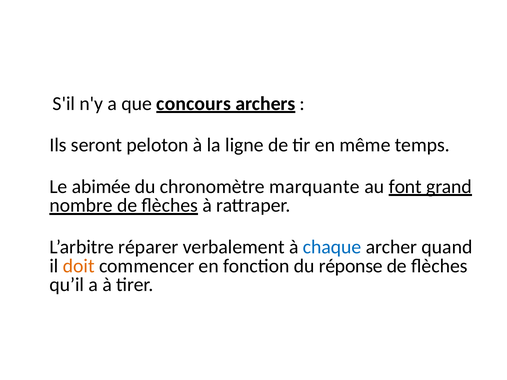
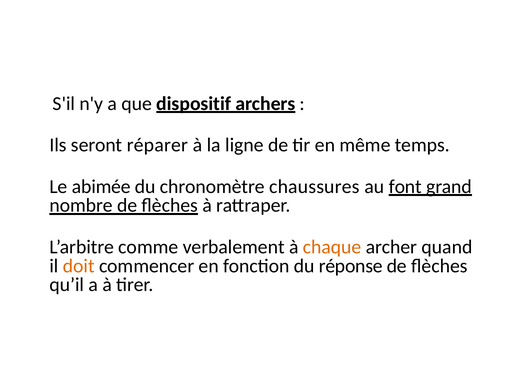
concours: concours -> dispositif
peloton: peloton -> réparer
marquante: marquante -> chaussures
réparer: réparer -> comme
chaque colour: blue -> orange
